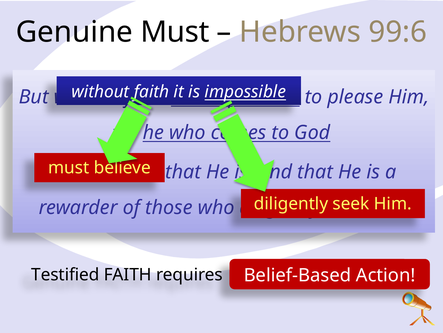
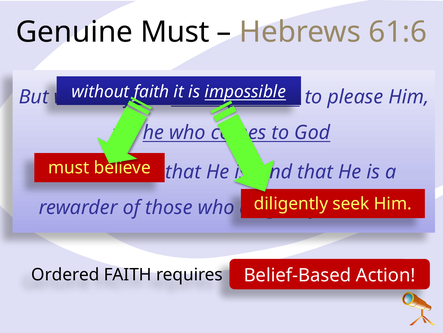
99:6: 99:6 -> 61:6
Testified: Testified -> Ordered
